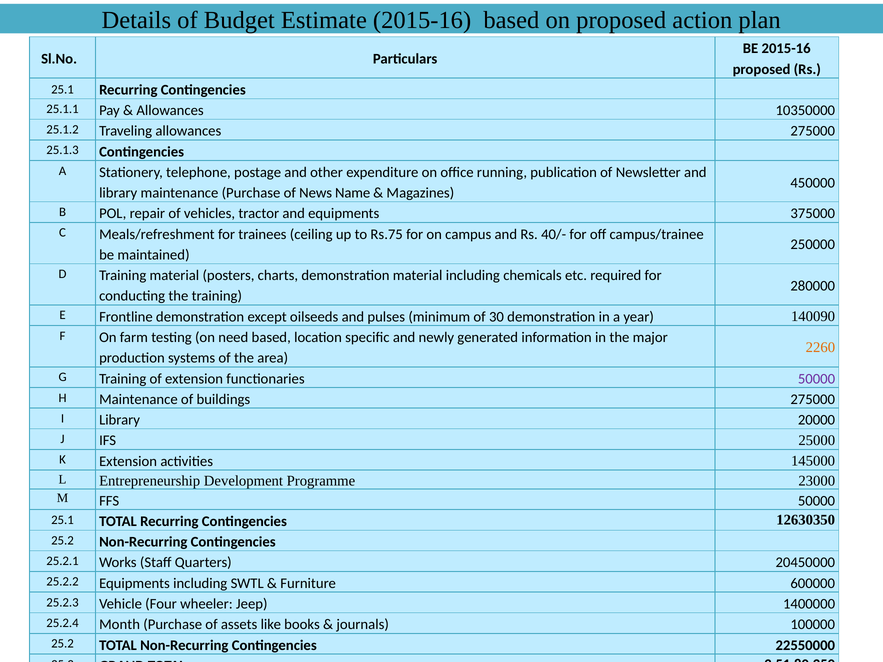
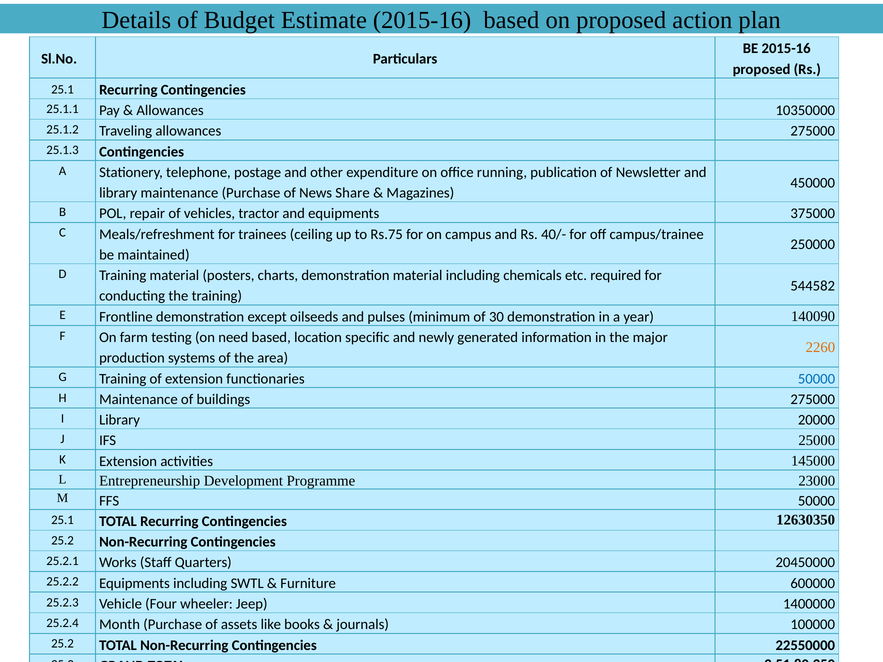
Name: Name -> Share
280000: 280000 -> 544582
50000 at (817, 379) colour: purple -> blue
